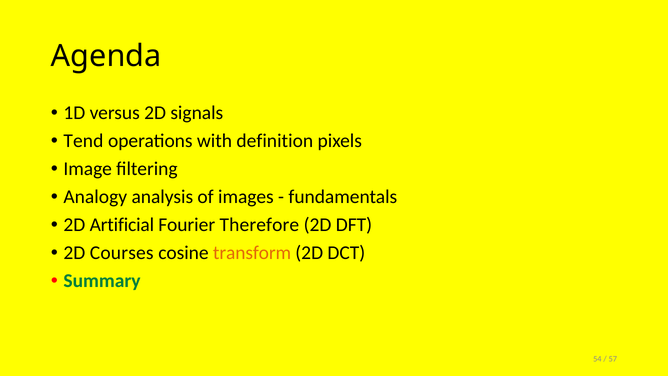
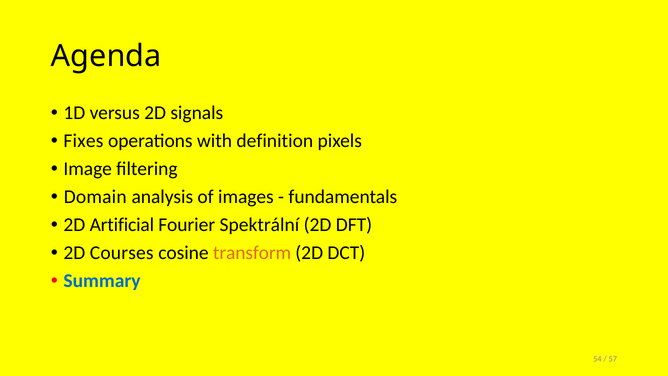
Tend: Tend -> Fixes
Analogy: Analogy -> Domain
Therefore: Therefore -> Spektrální
Summary colour: green -> blue
